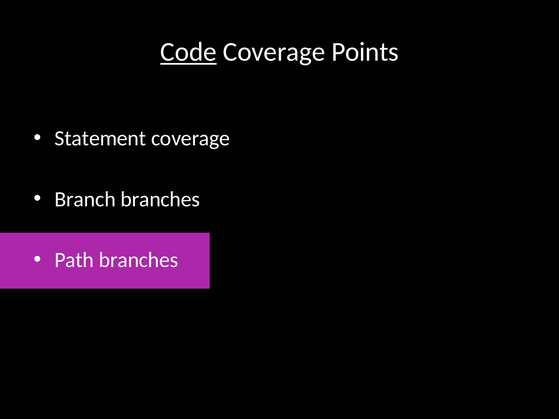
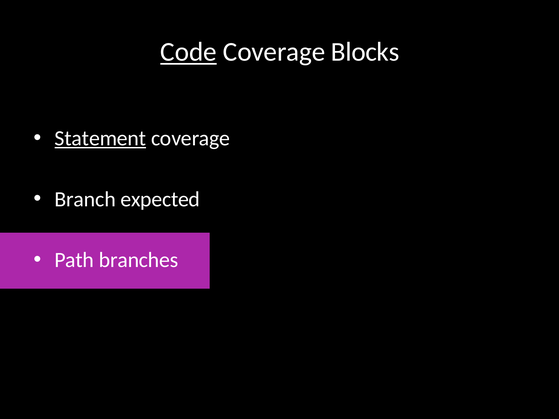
Points: Points -> Blocks
Statement underline: none -> present
Branch branches: branches -> expected
